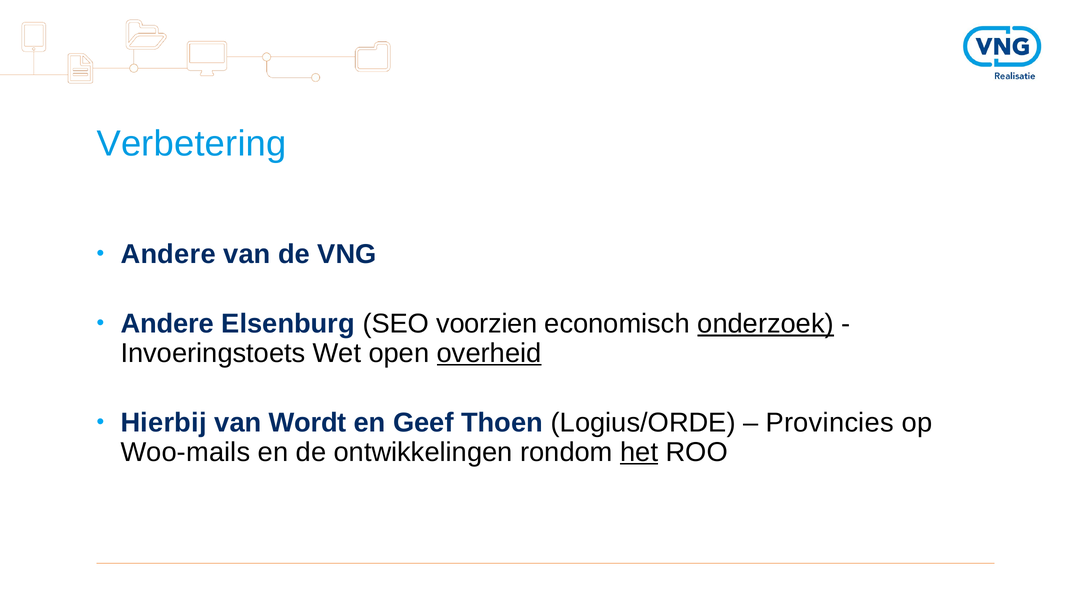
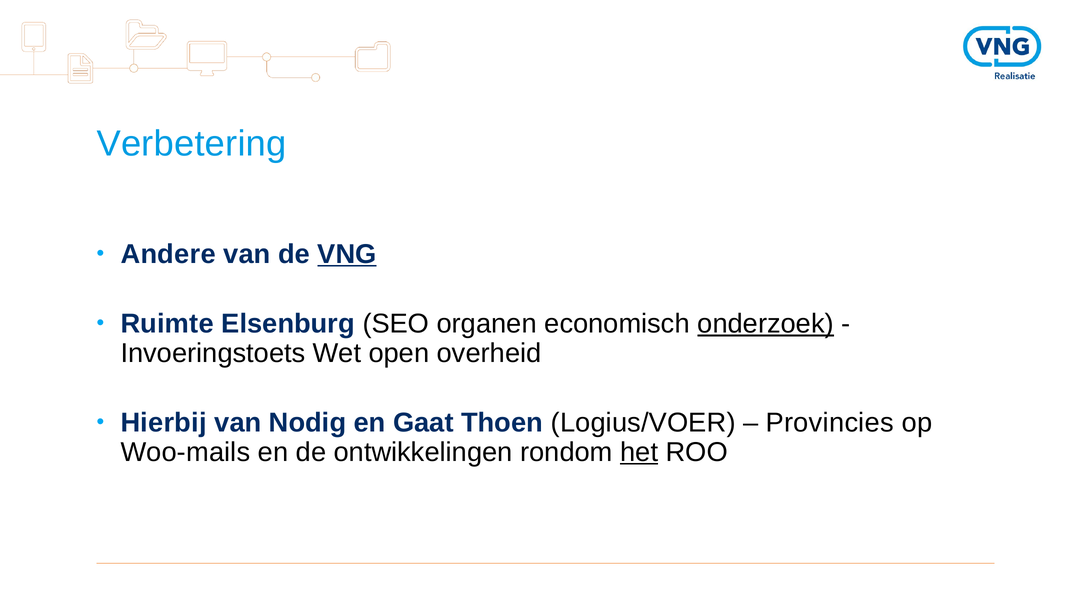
VNG underline: none -> present
Andere at (167, 324): Andere -> Ruimte
voorzien: voorzien -> organen
overheid underline: present -> none
Wordt: Wordt -> Nodig
Geef: Geef -> Gaat
Logius/ORDE: Logius/ORDE -> Logius/VOER
